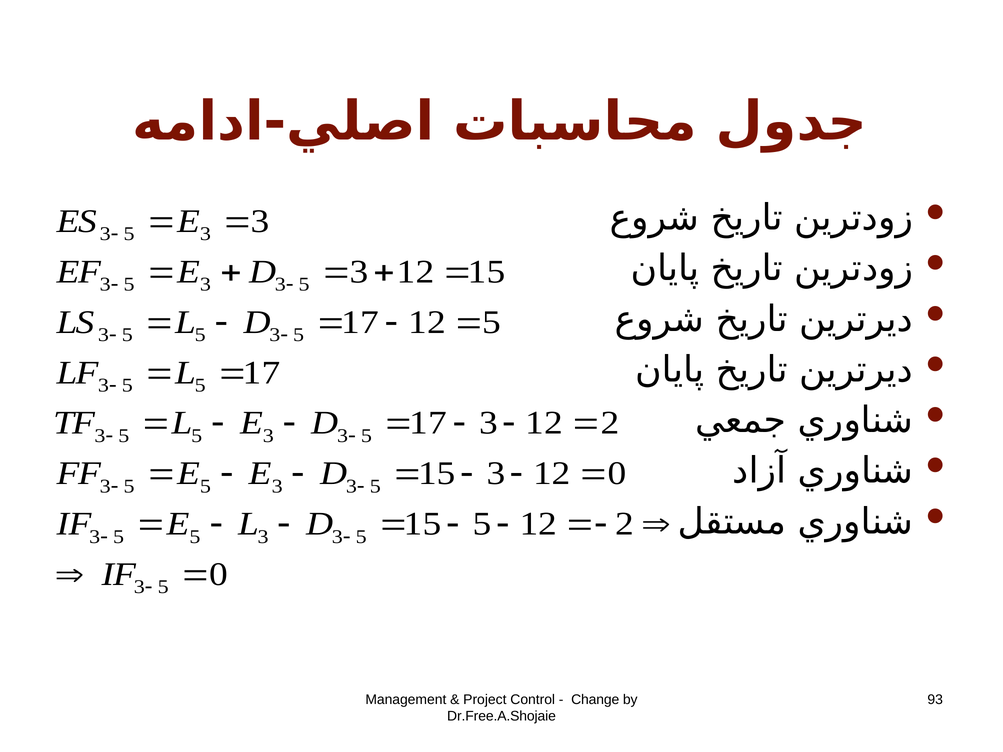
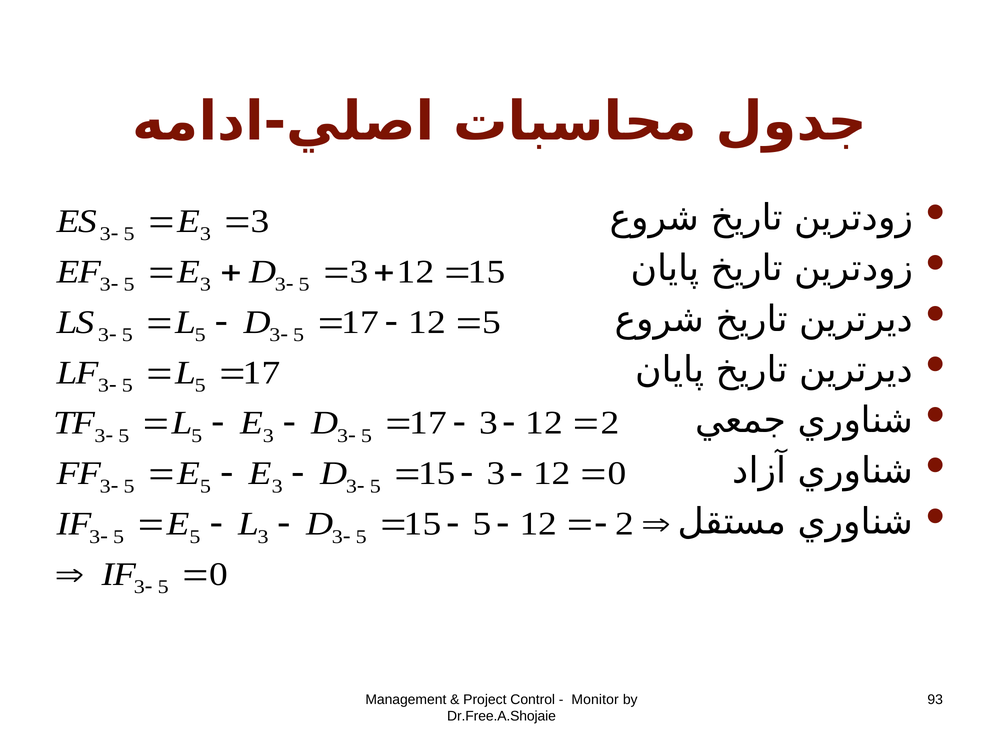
Change: Change -> Monitor
